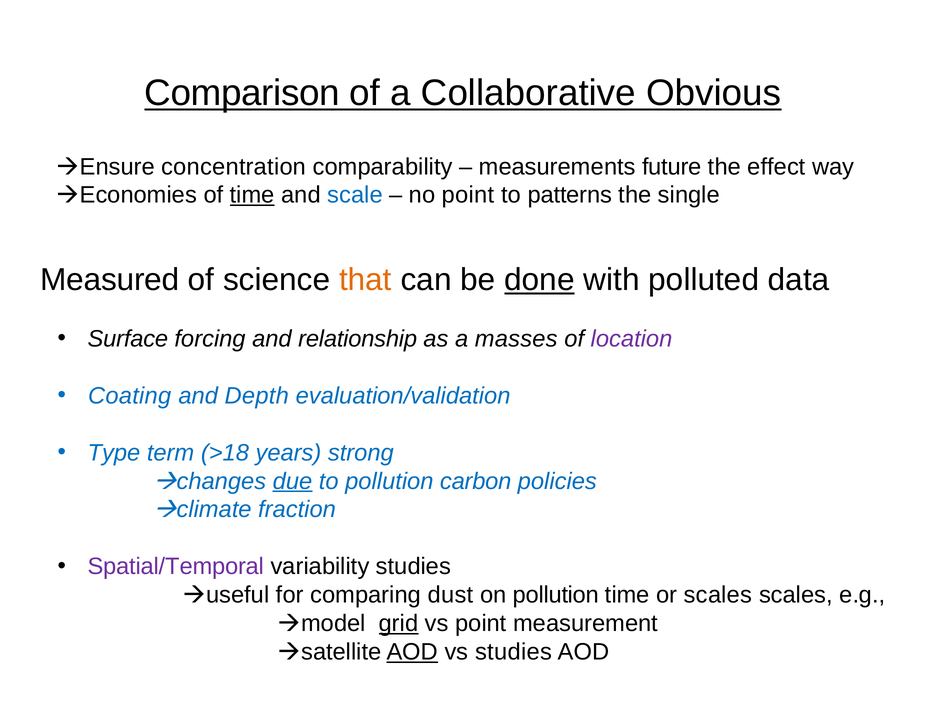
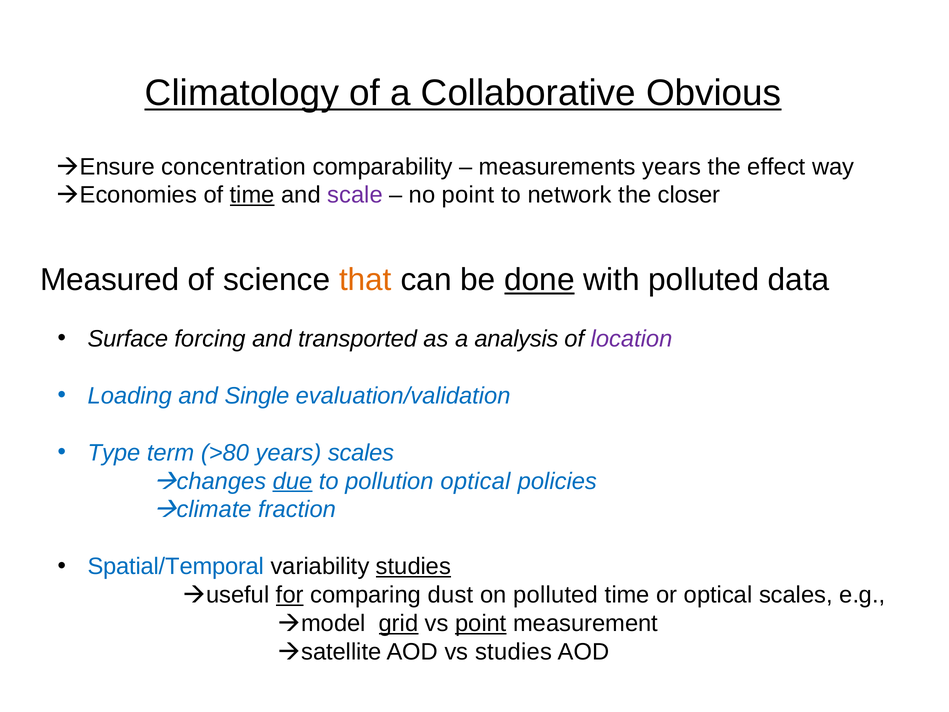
Comparison: Comparison -> Climatology
measurements future: future -> years
scale colour: blue -> purple
patterns: patterns -> network
single: single -> closer
relationship: relationship -> transported
masses: masses -> analysis
Coating: Coating -> Loading
Depth: Depth -> Single
>18: >18 -> >80
years strong: strong -> scales
pollution carbon: carbon -> optical
Spatial/Temporal colour: purple -> blue
studies at (413, 566) underline: none -> present
for underline: none -> present
on pollution: pollution -> polluted
or scales: scales -> optical
point at (481, 623) underline: none -> present
AOD at (412, 652) underline: present -> none
